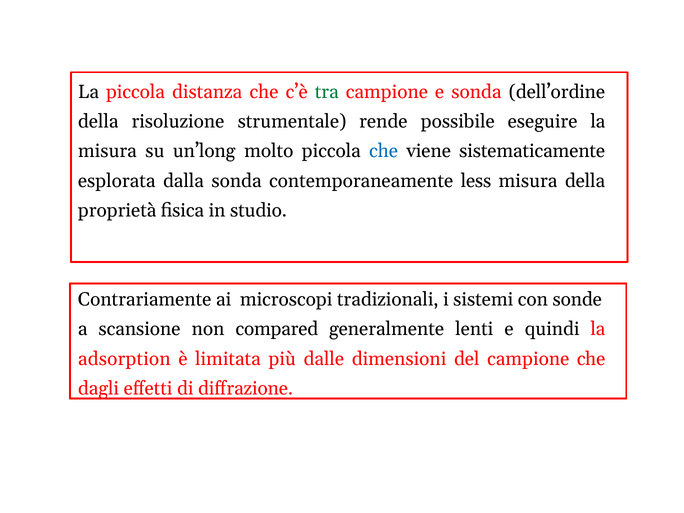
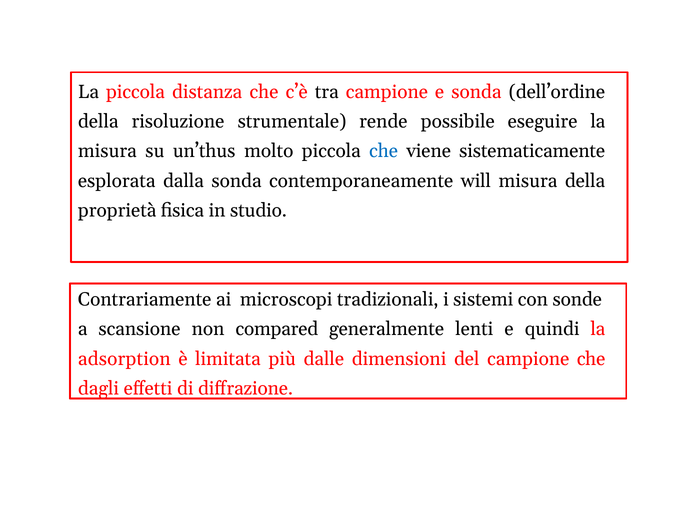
tra colour: green -> black
un’long: un’long -> un’thus
less: less -> will
